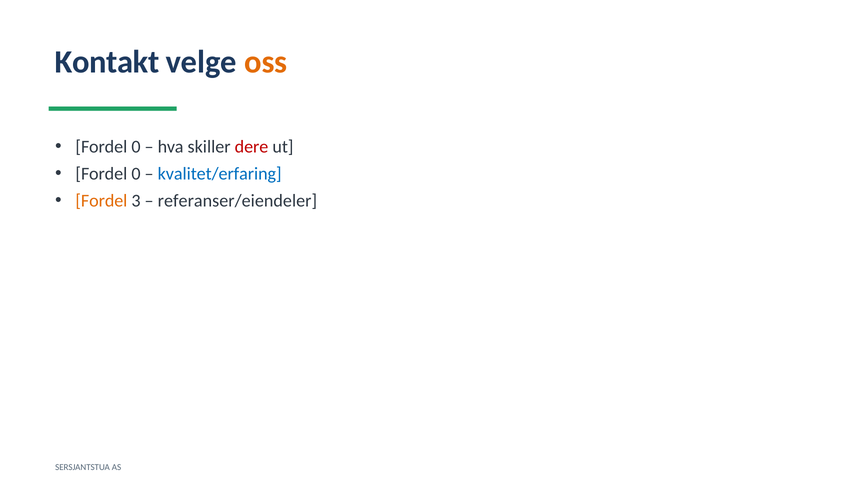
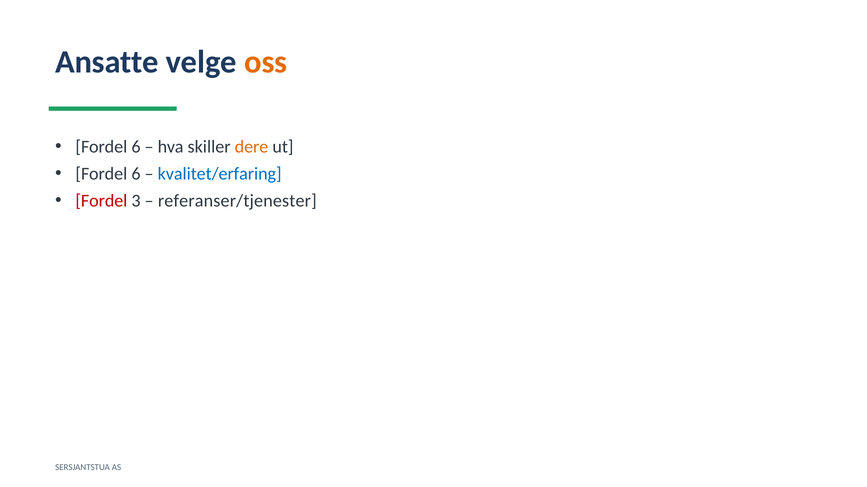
Kontakt: Kontakt -> Ansatte
0 at (136, 147): 0 -> 6
dere colour: red -> orange
0 at (136, 174): 0 -> 6
Fordel at (101, 201) colour: orange -> red
referanser/eiendeler: referanser/eiendeler -> referanser/tjenester
